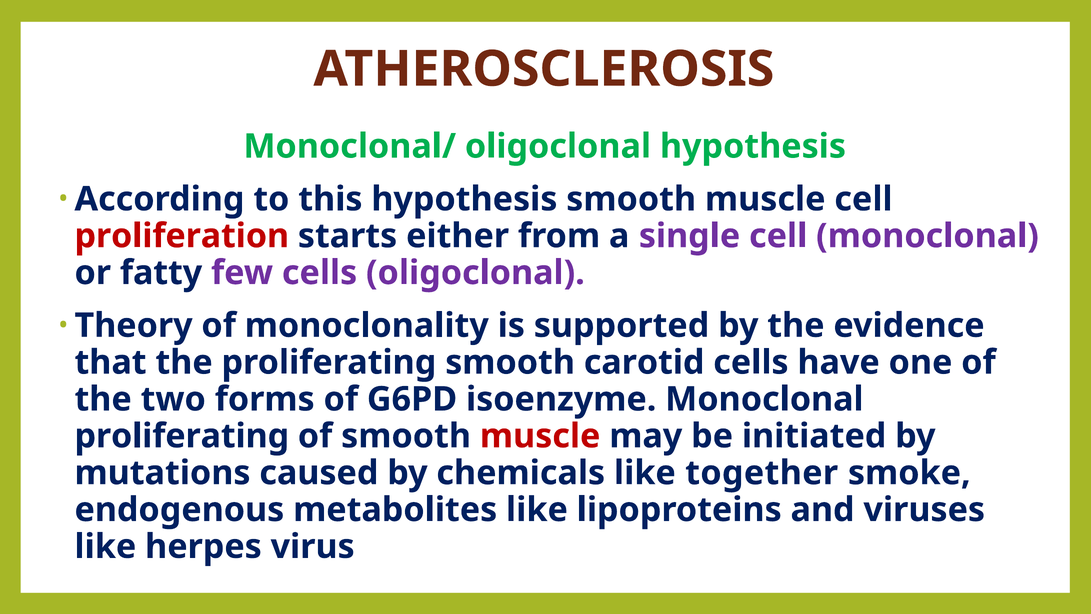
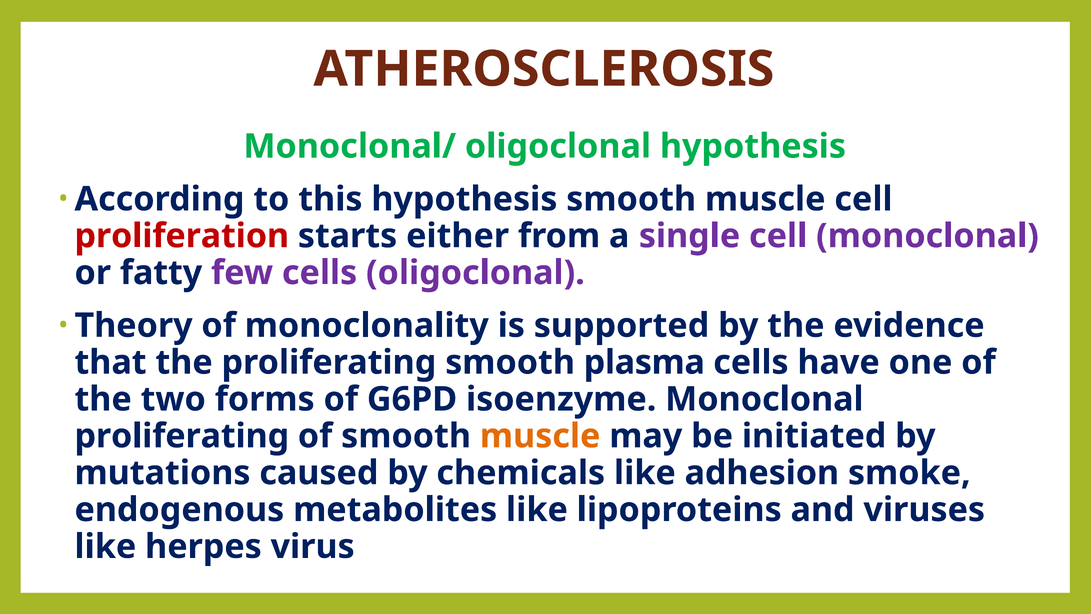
carotid: carotid -> plasma
muscle at (540, 436) colour: red -> orange
together: together -> adhesion
